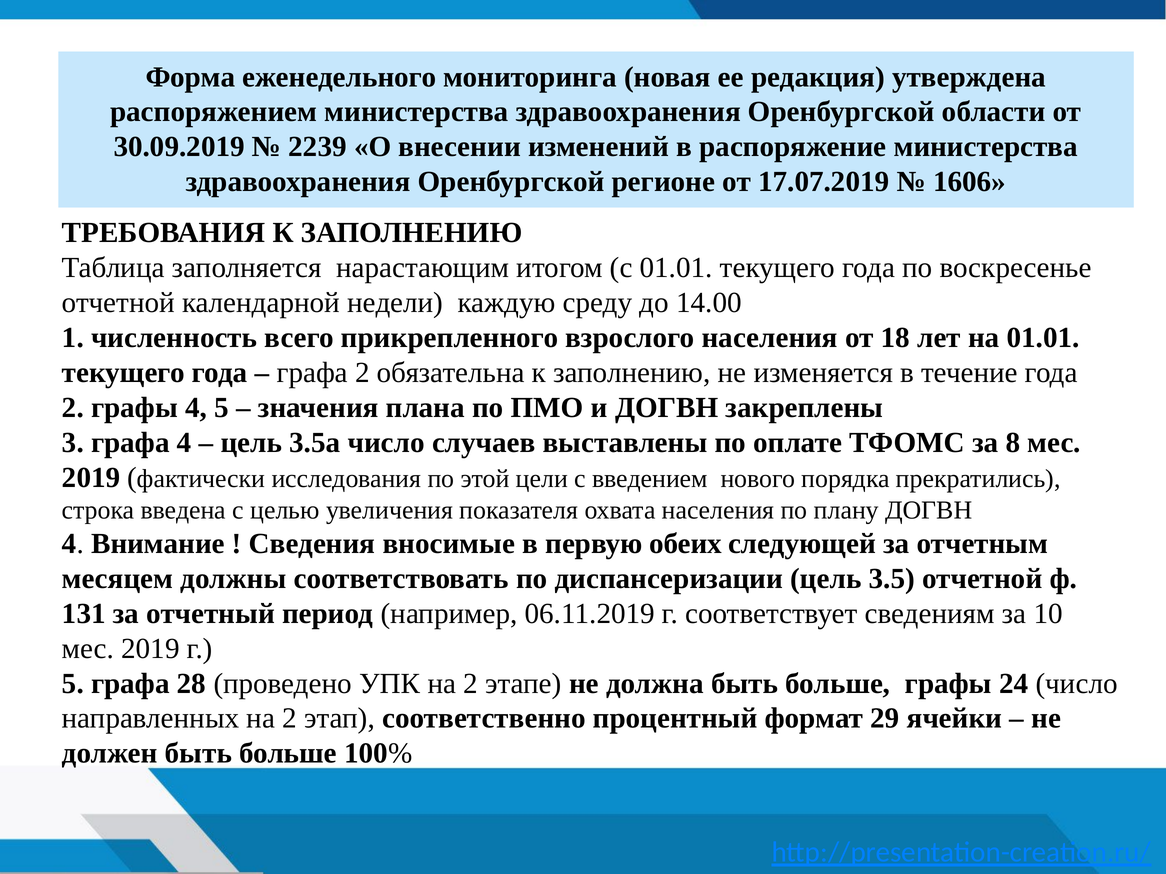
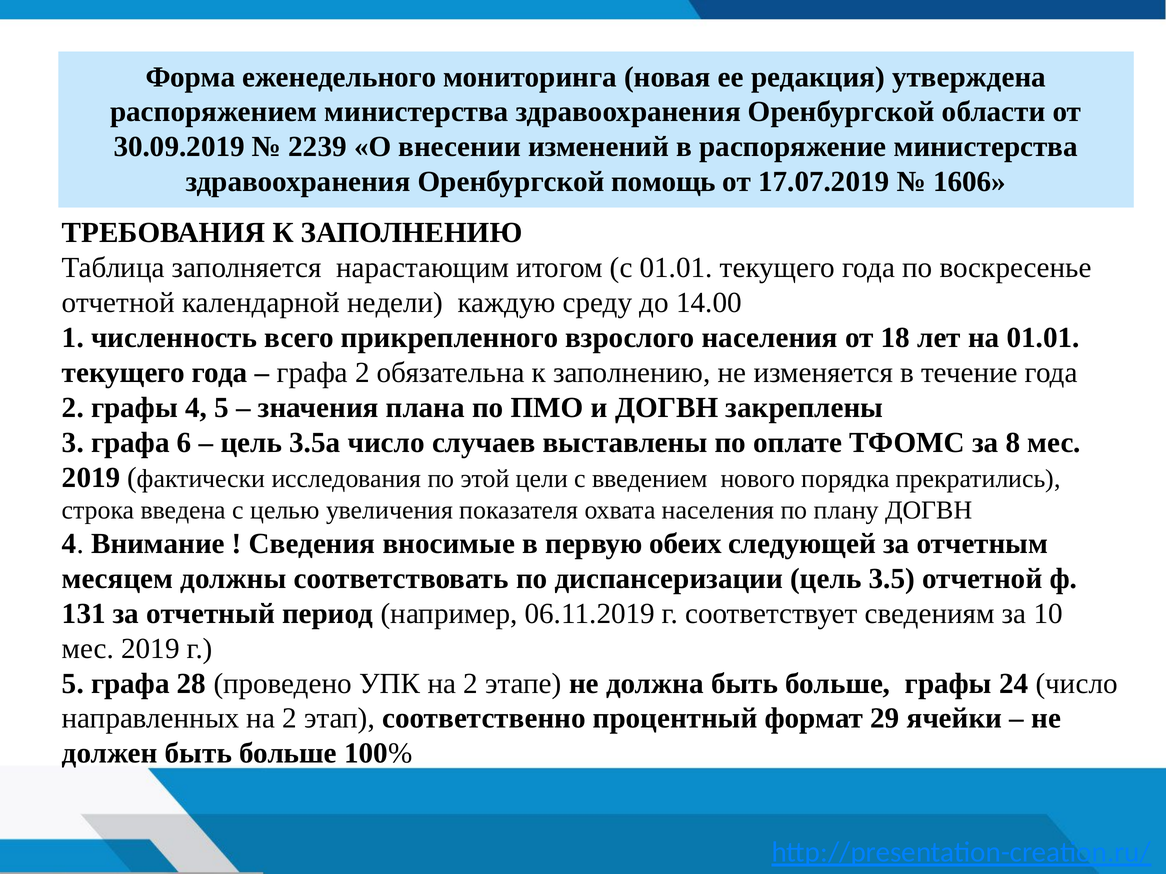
регионе: регионе -> помощь
графа 4: 4 -> 6
